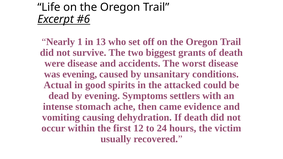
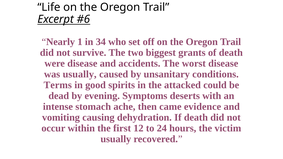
13: 13 -> 34
was evening: evening -> usually
Actual: Actual -> Terms
settlers: settlers -> deserts
